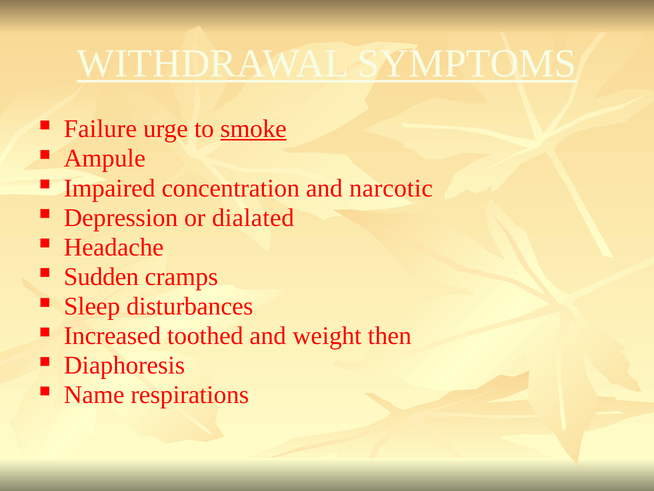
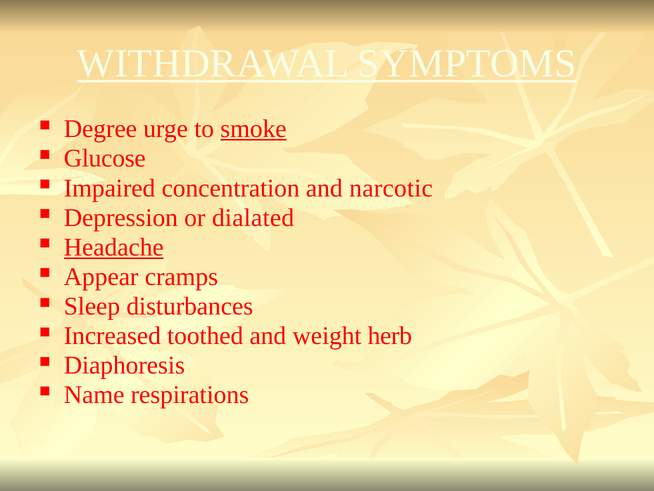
Failure: Failure -> Degree
Ampule: Ampule -> Glucose
Headache underline: none -> present
Sudden: Sudden -> Appear
then: then -> herb
